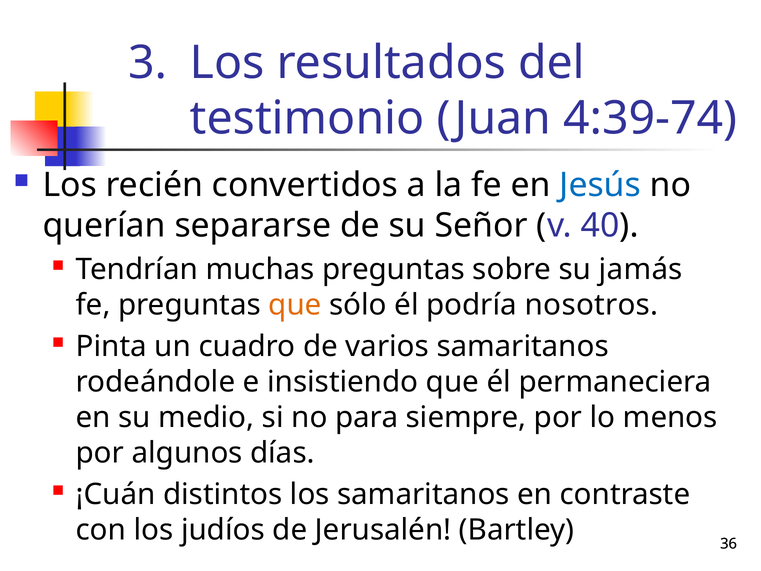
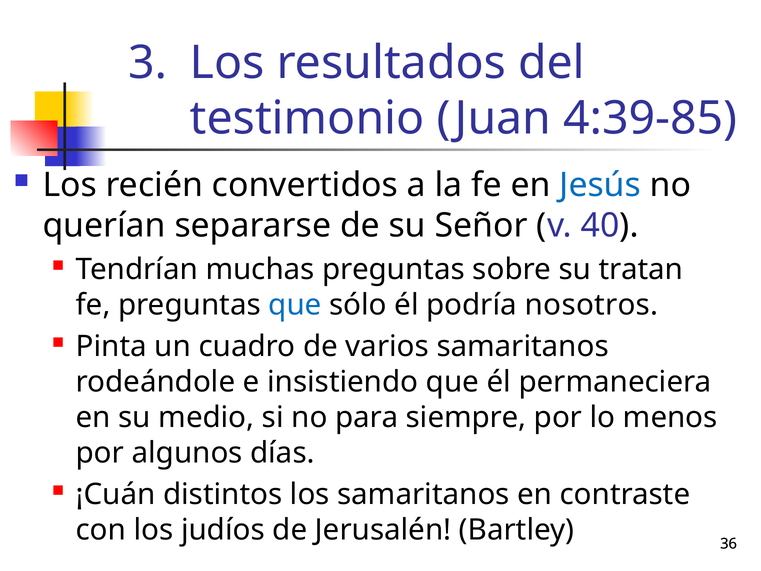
4:39-74: 4:39-74 -> 4:39-85
jamás: jamás -> tratan
que at (295, 305) colour: orange -> blue
